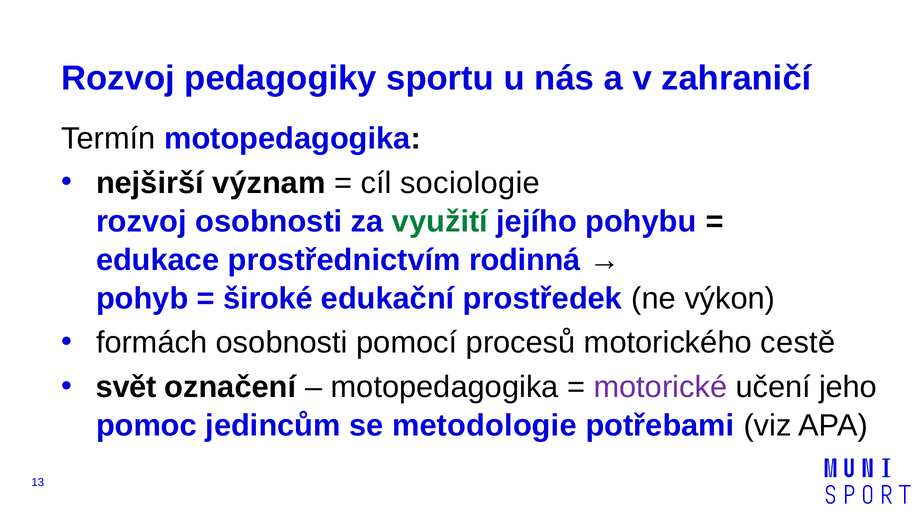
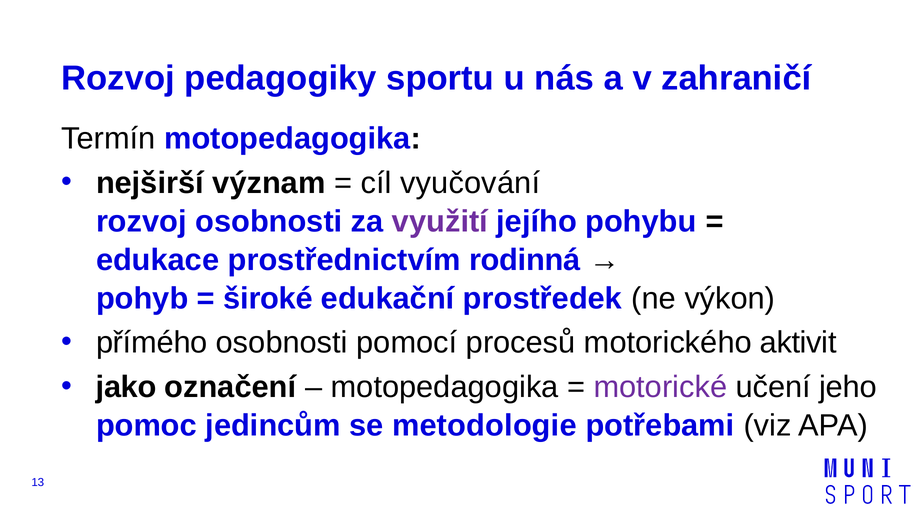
sociologie: sociologie -> vyučování
využití colour: green -> purple
formách: formách -> přímého
cestě: cestě -> aktivit
svět: svět -> jako
